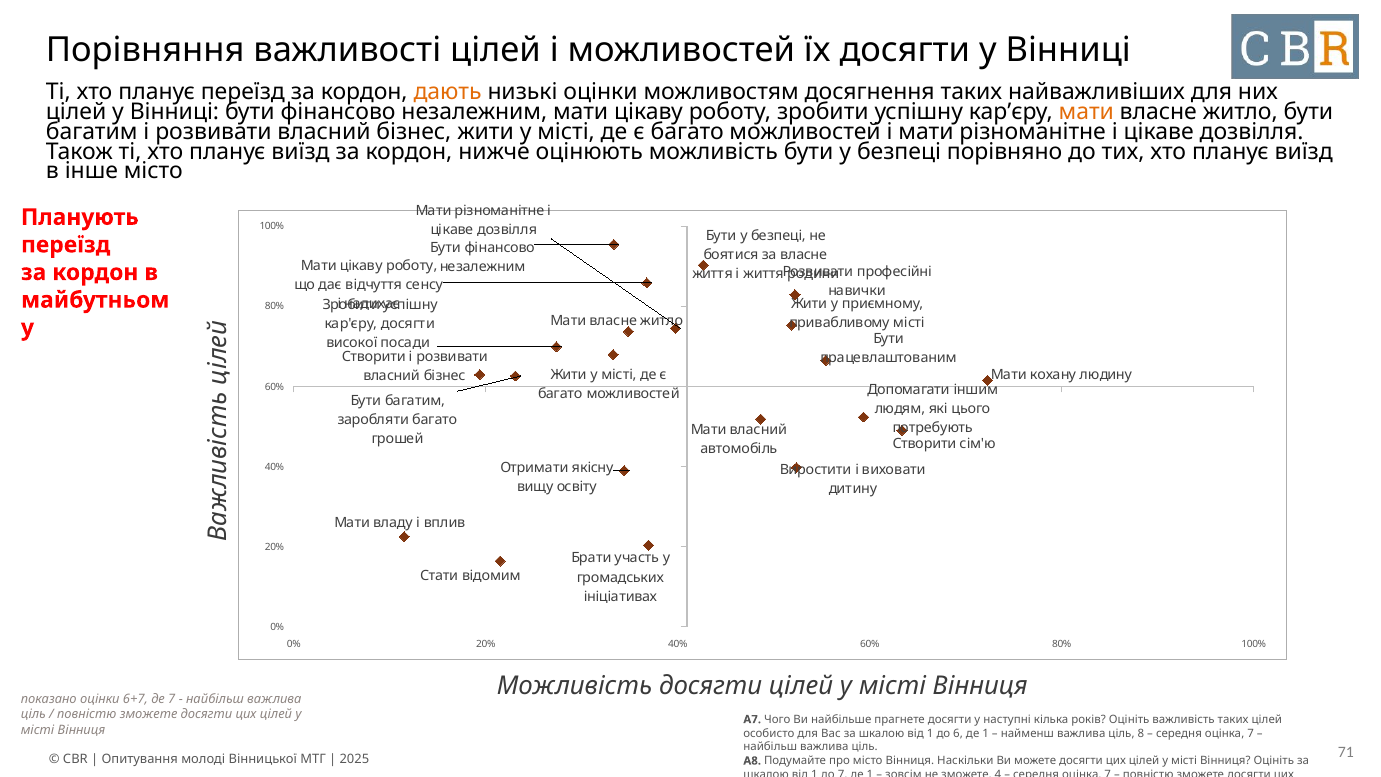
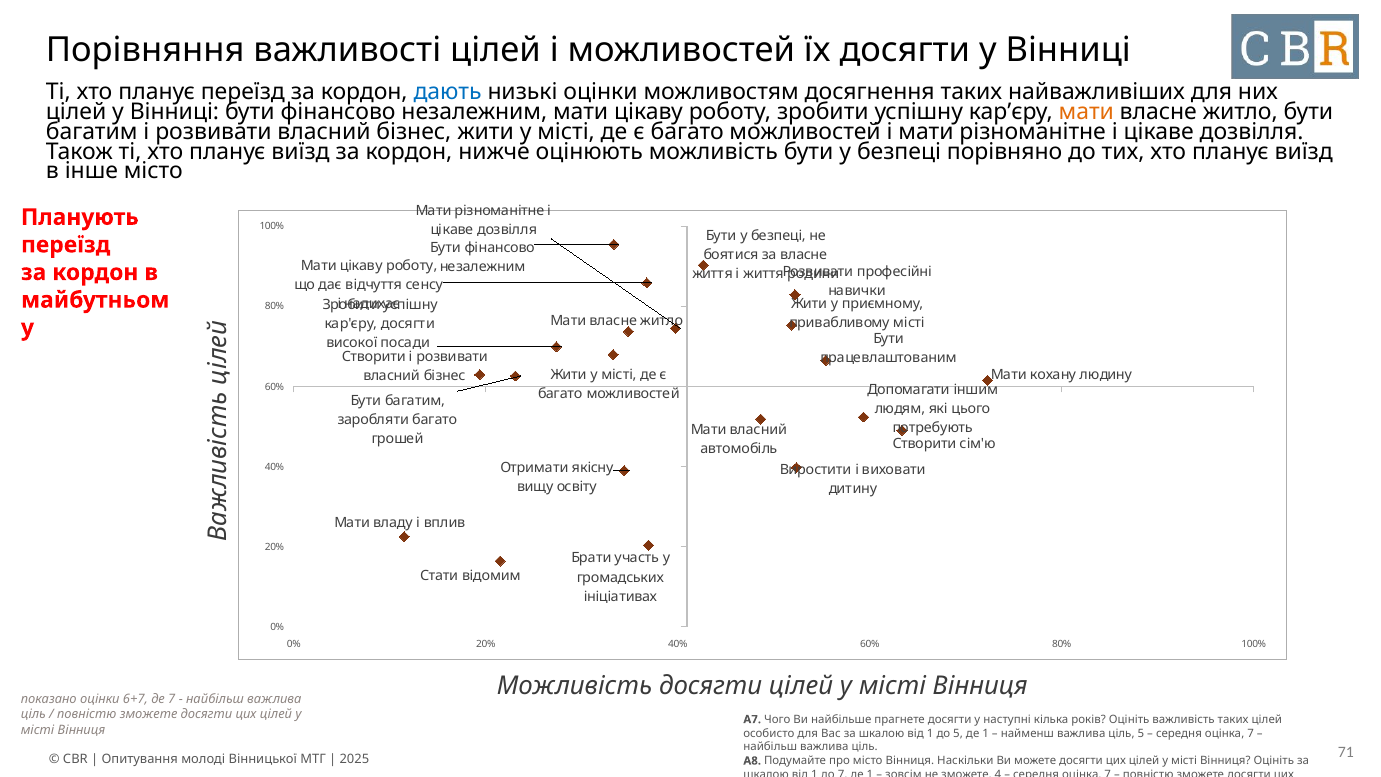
дають colour: orange -> blue
до 6: 6 -> 5
ціль 8: 8 -> 5
